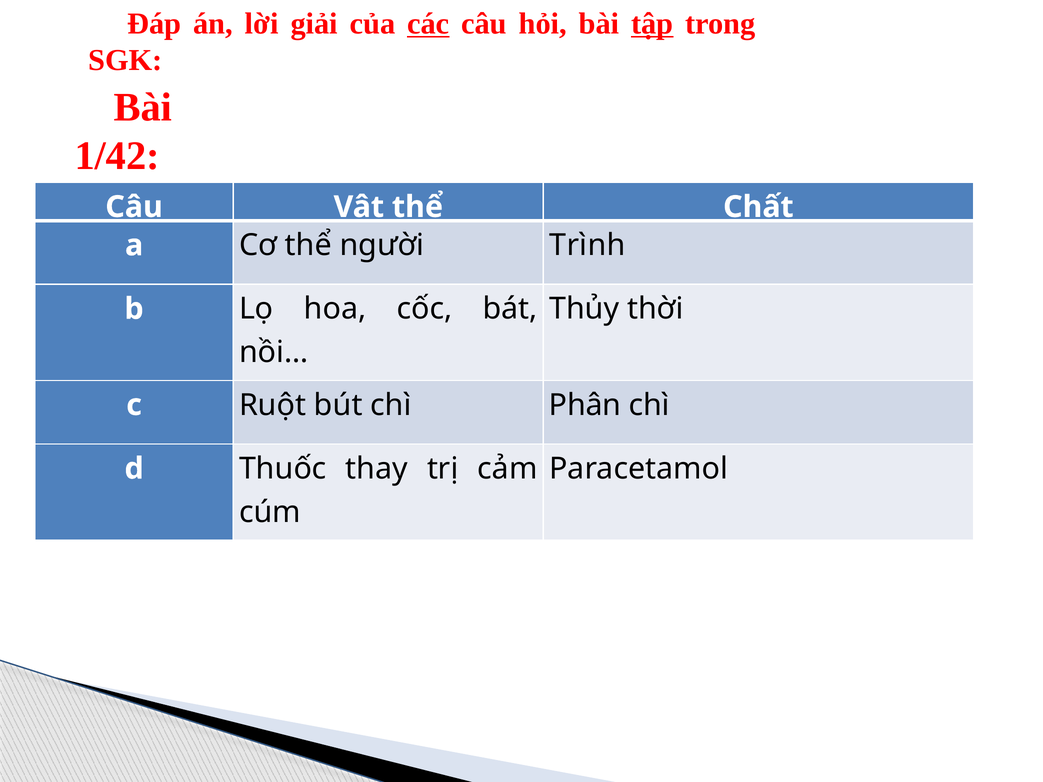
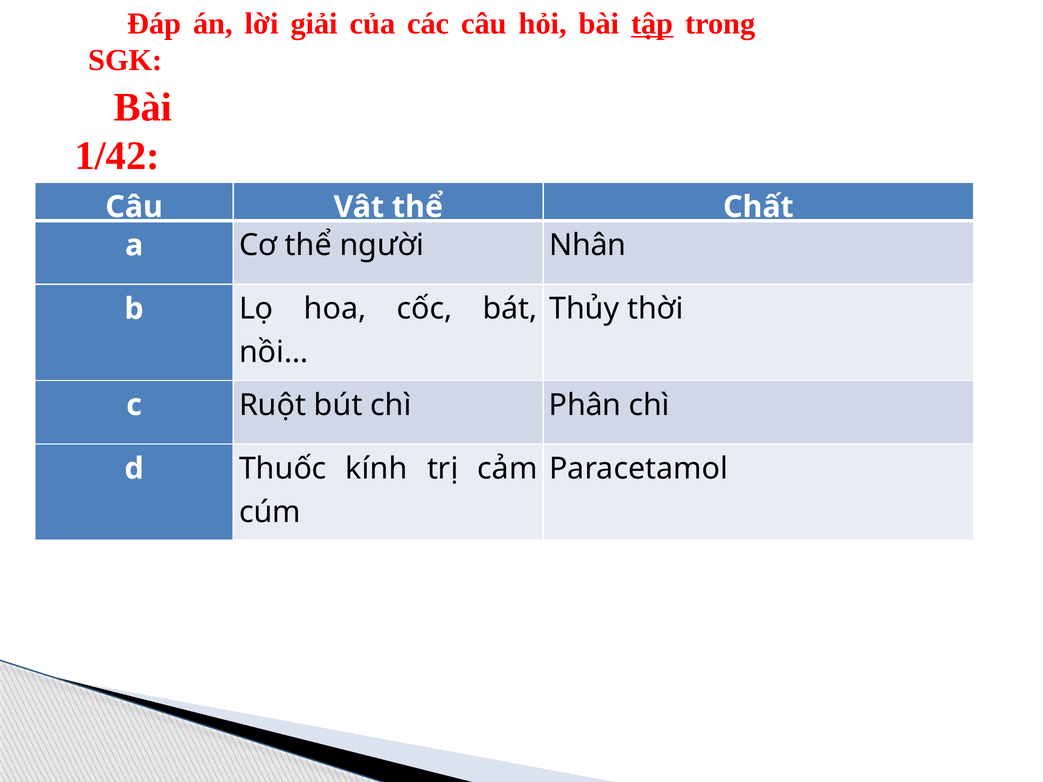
các underline: present -> none
Trình: Trình -> Nhân
thay: thay -> kính
